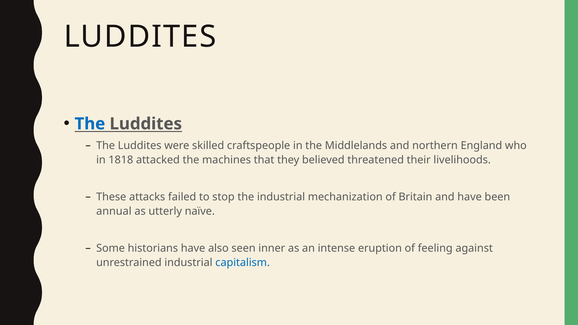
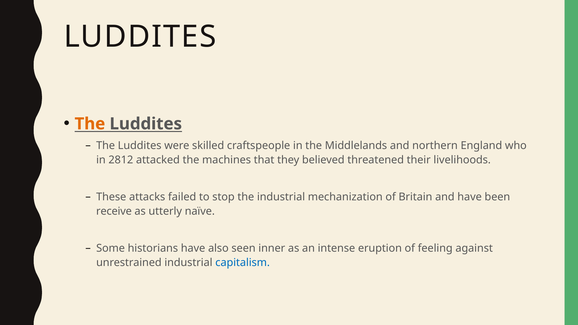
The at (90, 124) colour: blue -> orange
1818: 1818 -> 2812
annual: annual -> receive
